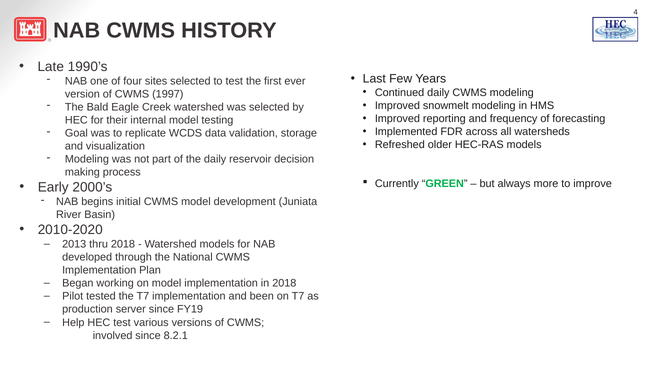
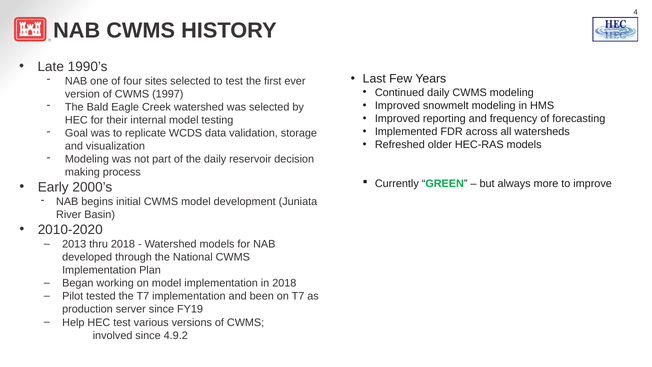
8.2.1: 8.2.1 -> 4.9.2
